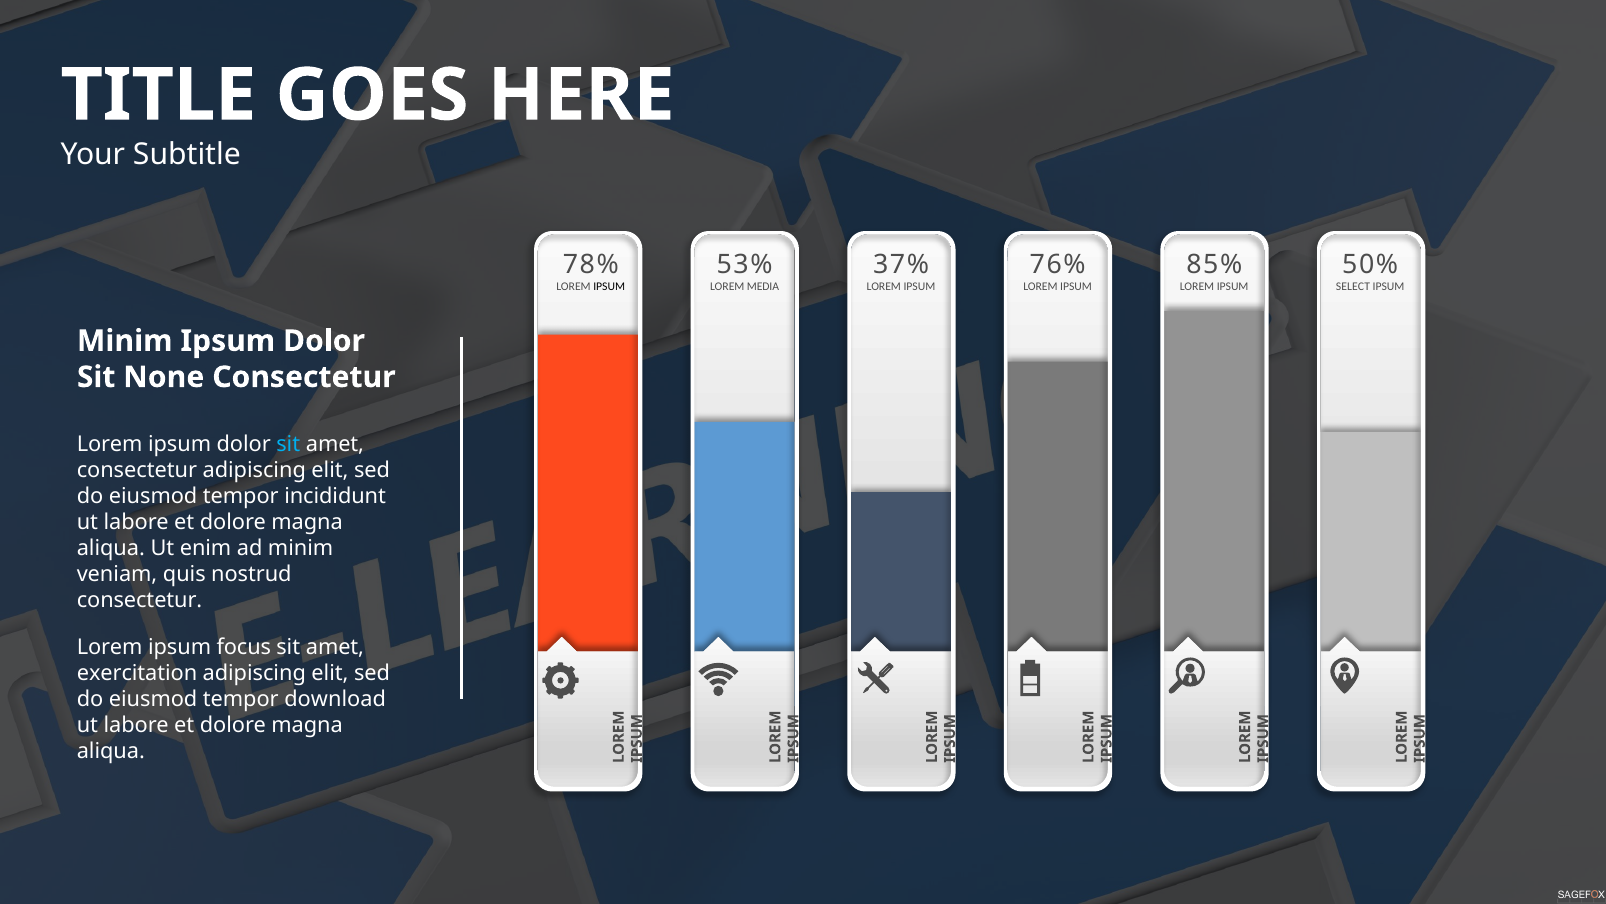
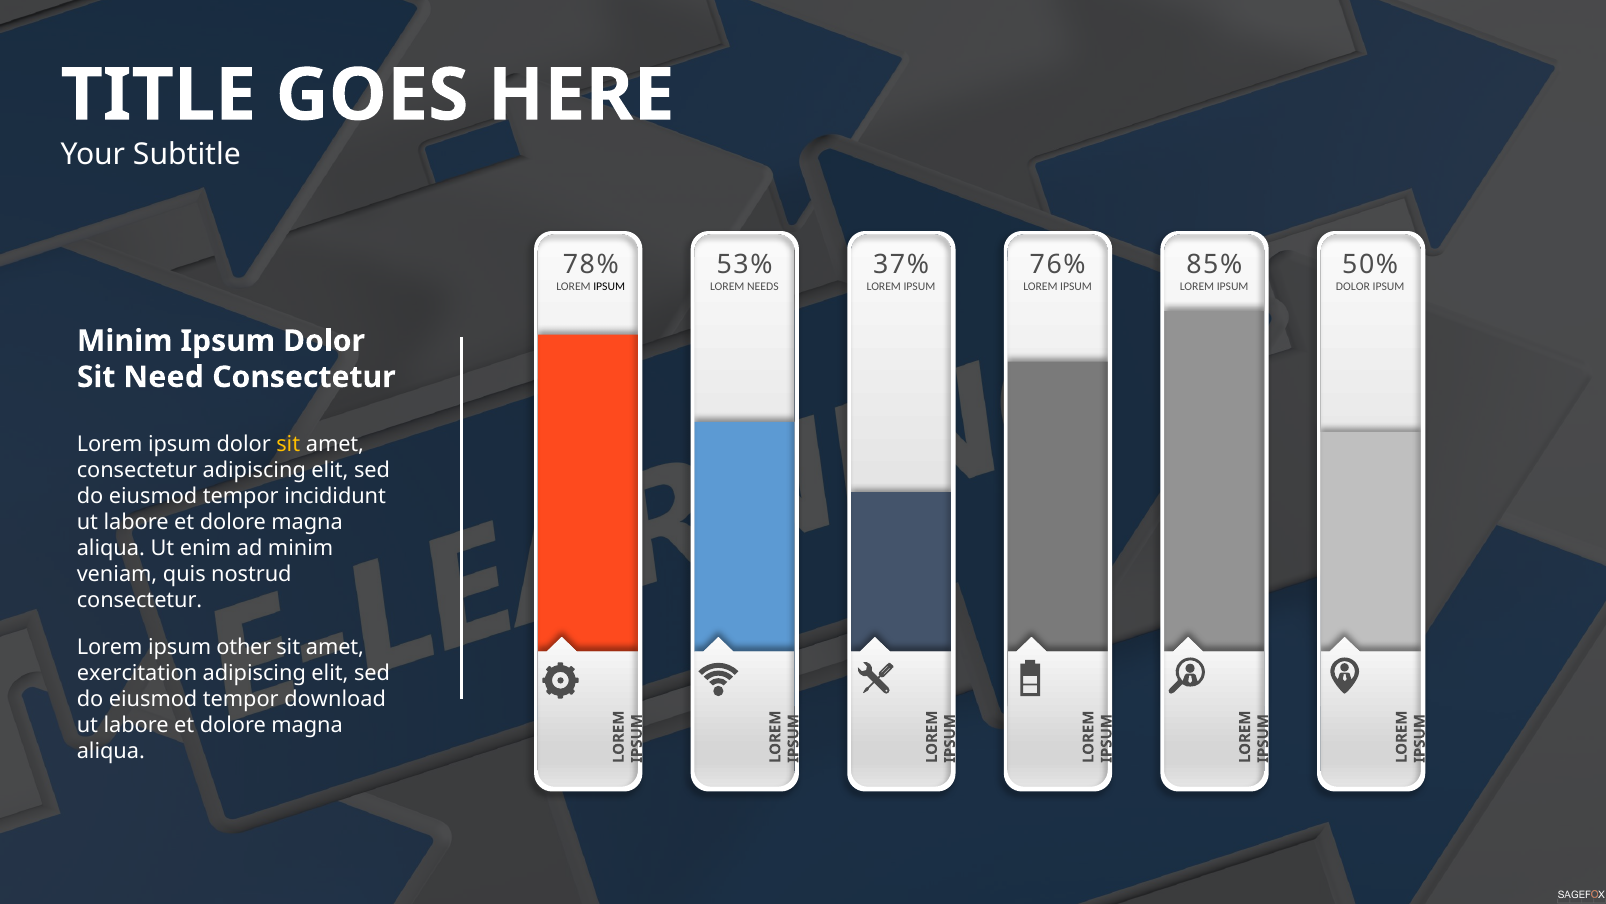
SELECT at (1353, 286): SELECT -> DOLOR
MEDIA: MEDIA -> NEEDS
None: None -> Need
sit at (288, 444) colour: light blue -> yellow
focus: focus -> other
